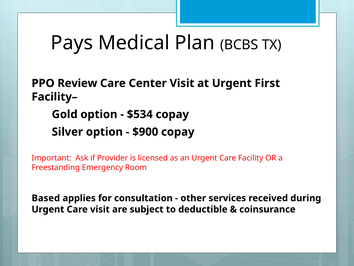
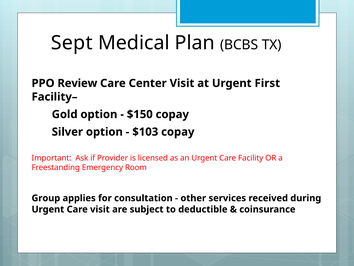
Pays: Pays -> Sept
$534: $534 -> $150
$900: $900 -> $103
Based: Based -> Group
